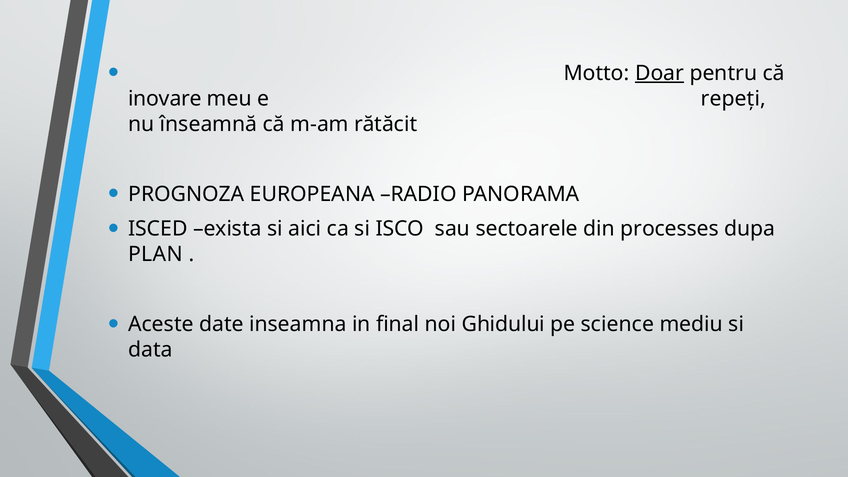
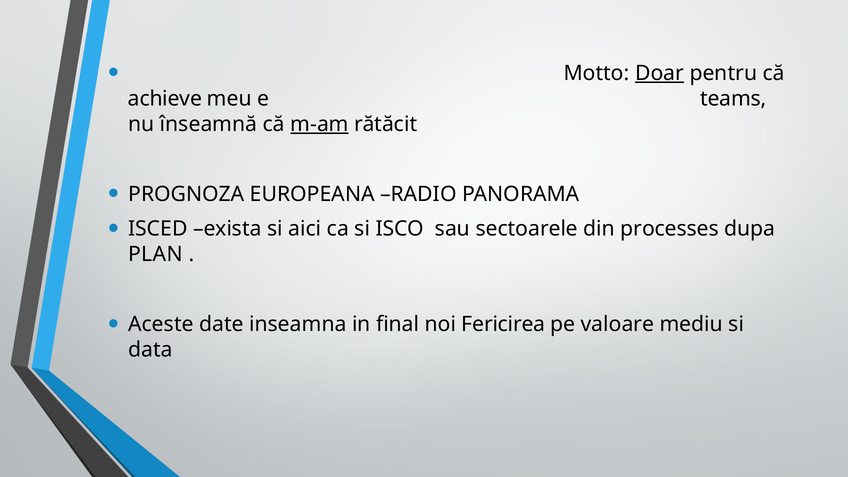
inovare: inovare -> achieve
repeți: repeți -> teams
m-am underline: none -> present
Ghidului: Ghidului -> Fericirea
science: science -> valoare
